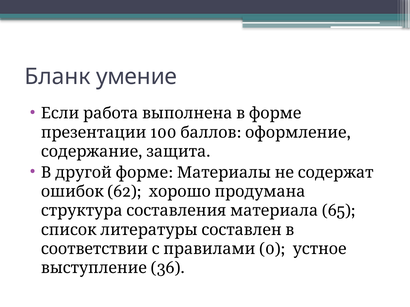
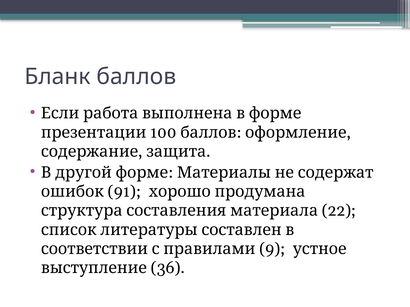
Бланк умение: умение -> баллов
62: 62 -> 91
65: 65 -> 22
0: 0 -> 9
